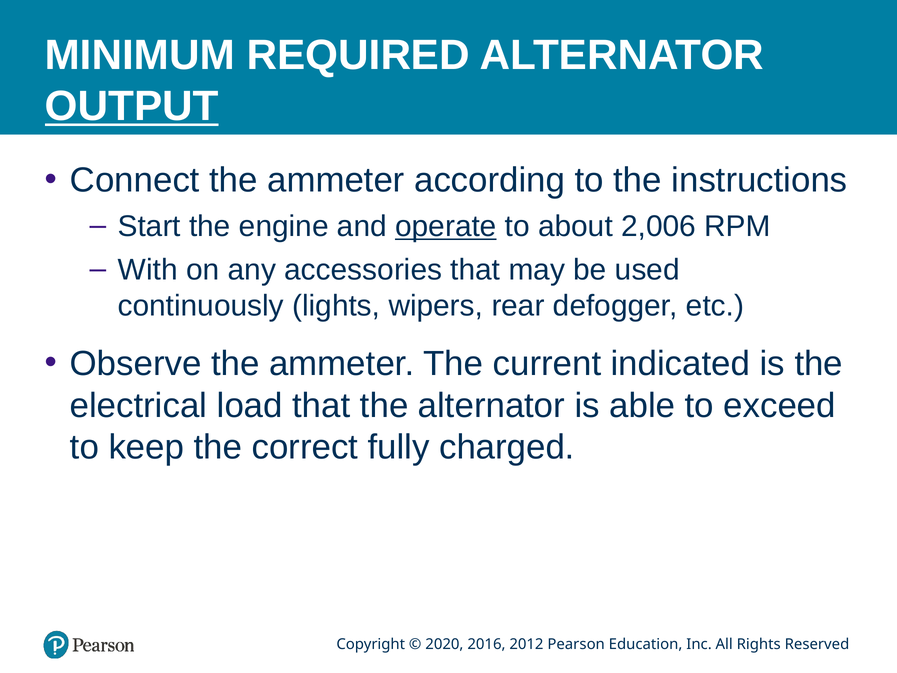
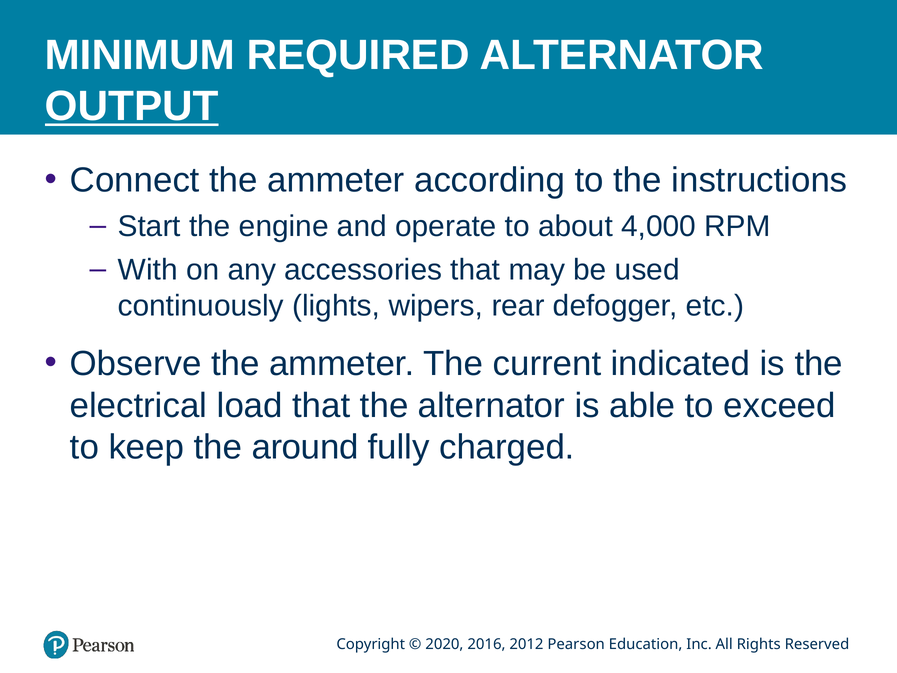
operate underline: present -> none
2,006: 2,006 -> 4,000
correct: correct -> around
